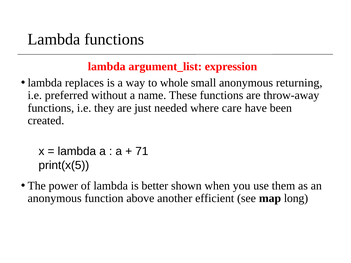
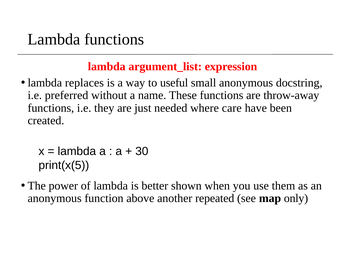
whole: whole -> useful
returning: returning -> docstring
71: 71 -> 30
efficient: efficient -> repeated
long: long -> only
